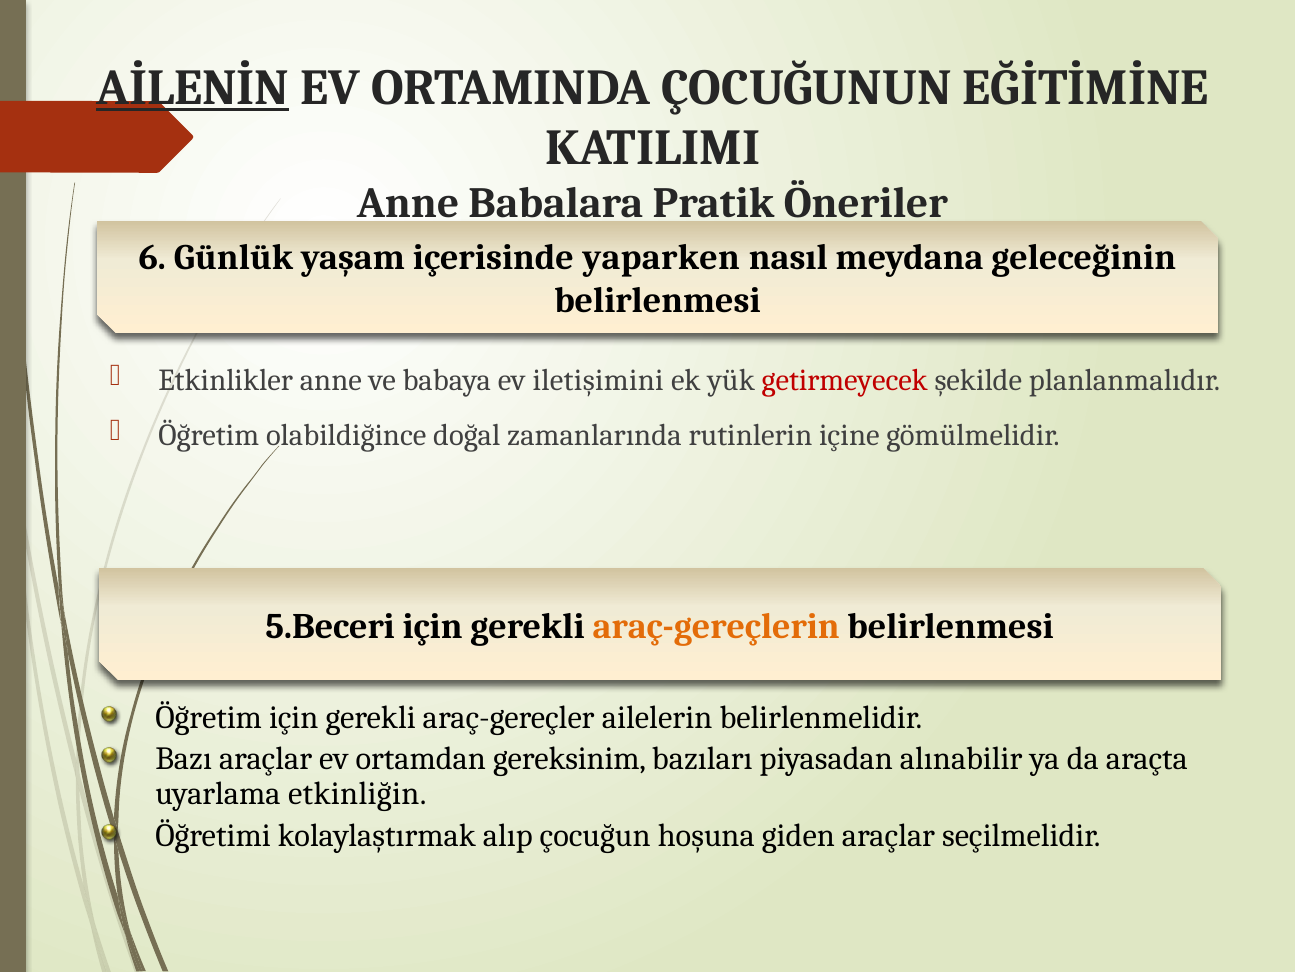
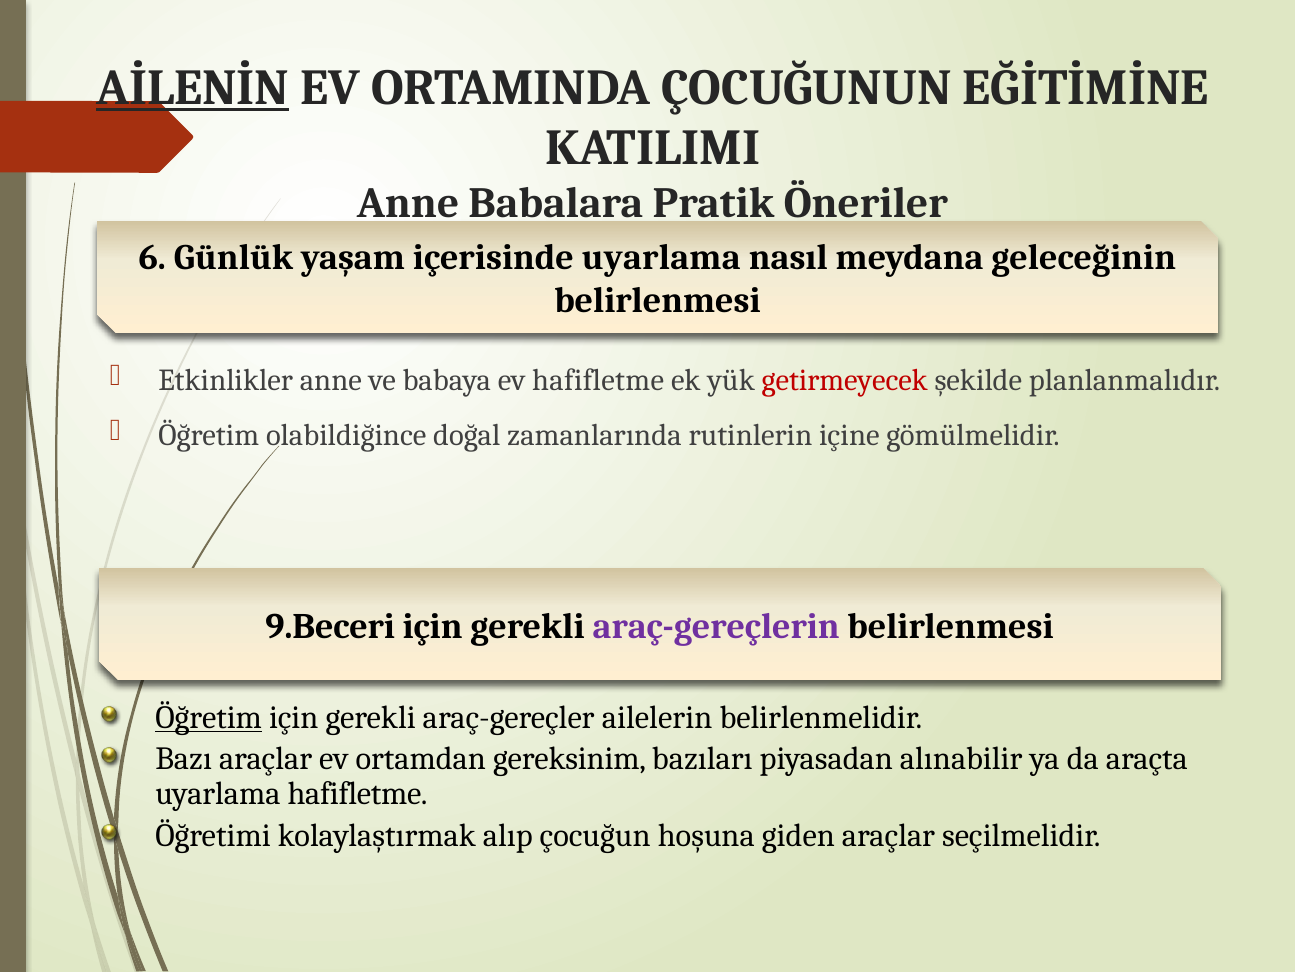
içerisinde yaparken: yaparken -> uyarlama
ev iletişimini: iletişimini -> hafifletme
5.Beceri: 5.Beceri -> 9.Beceri
araç-gereçlerin colour: orange -> purple
Öğretim at (209, 717) underline: none -> present
uyarlama etkinliğin: etkinliğin -> hafifletme
